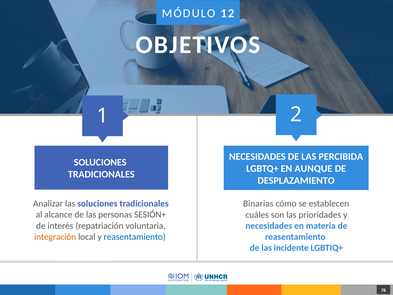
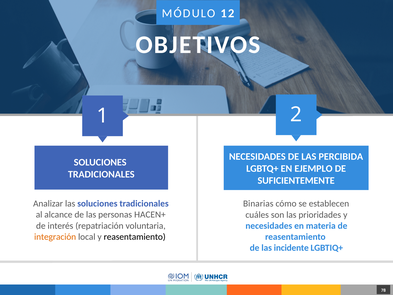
AUNQUE: AUNQUE -> EJEMPLO
DESPLAZAMIENTO: DESPLAZAMIENTO -> SUFICIENTEMENTE
SESIÓN+: SESIÓN+ -> HACEN+
reasentamiento at (135, 237) colour: blue -> black
